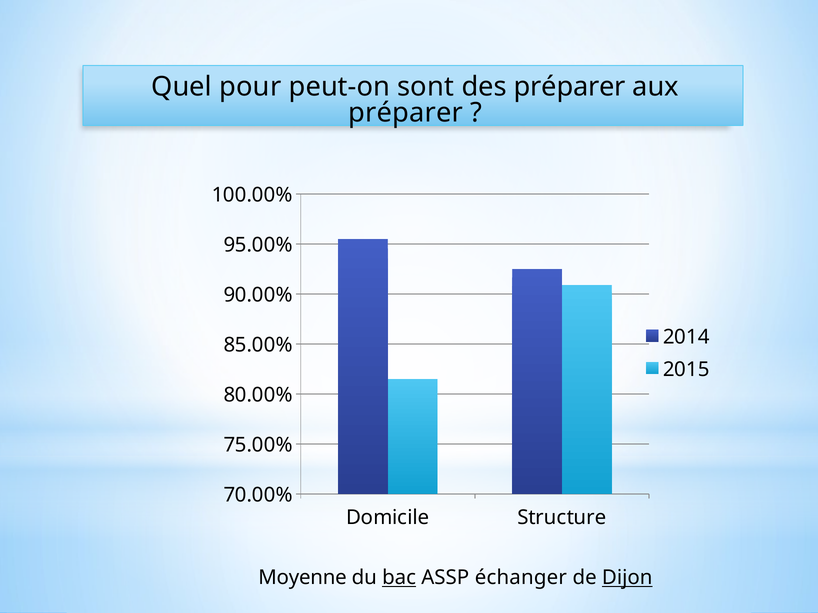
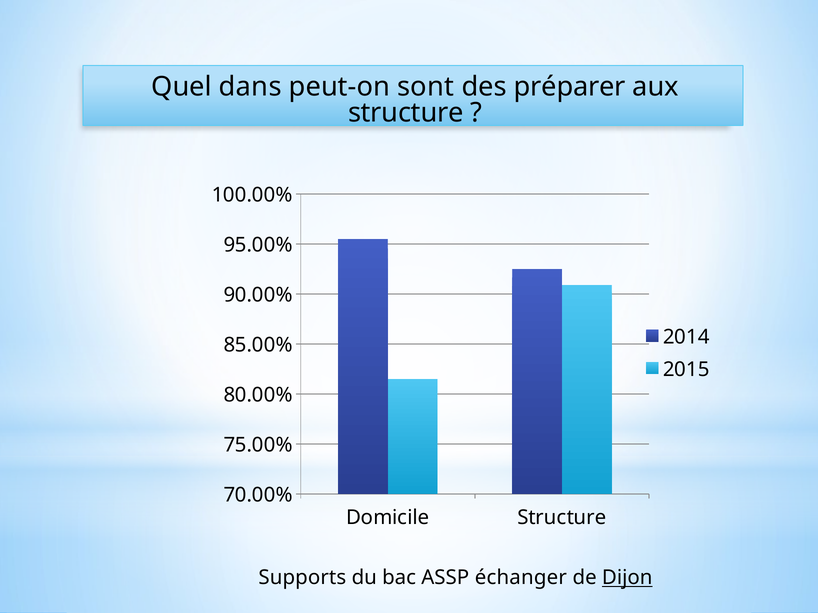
pour: pour -> dans
préparer at (406, 113): préparer -> structure
Moyenne: Moyenne -> Supports
bac underline: present -> none
